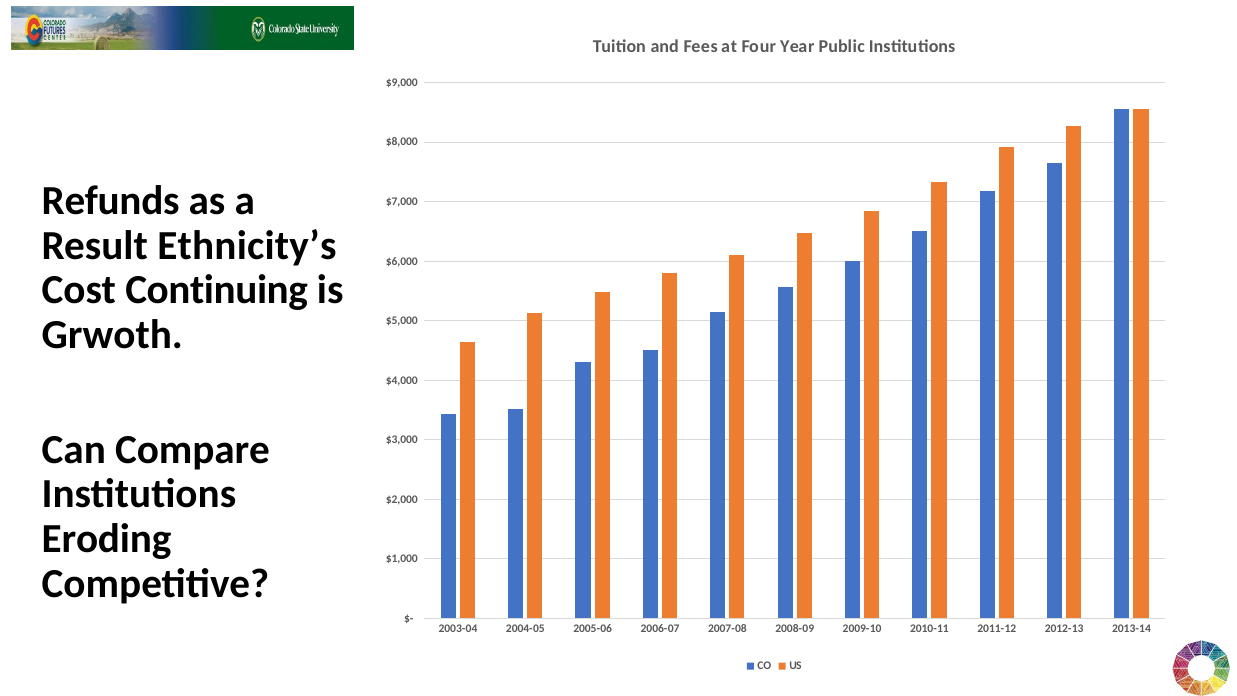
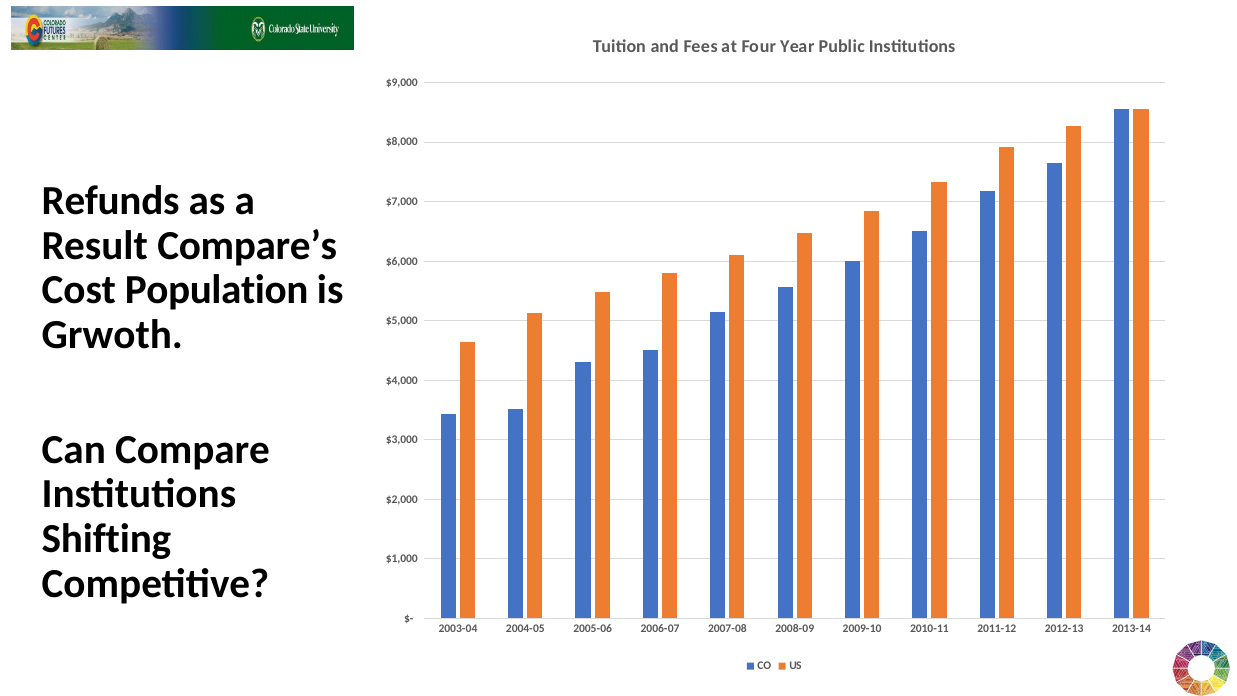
Ethnicity’s: Ethnicity’s -> Compare’s
Continuing: Continuing -> Population
Eroding: Eroding -> Shifting
